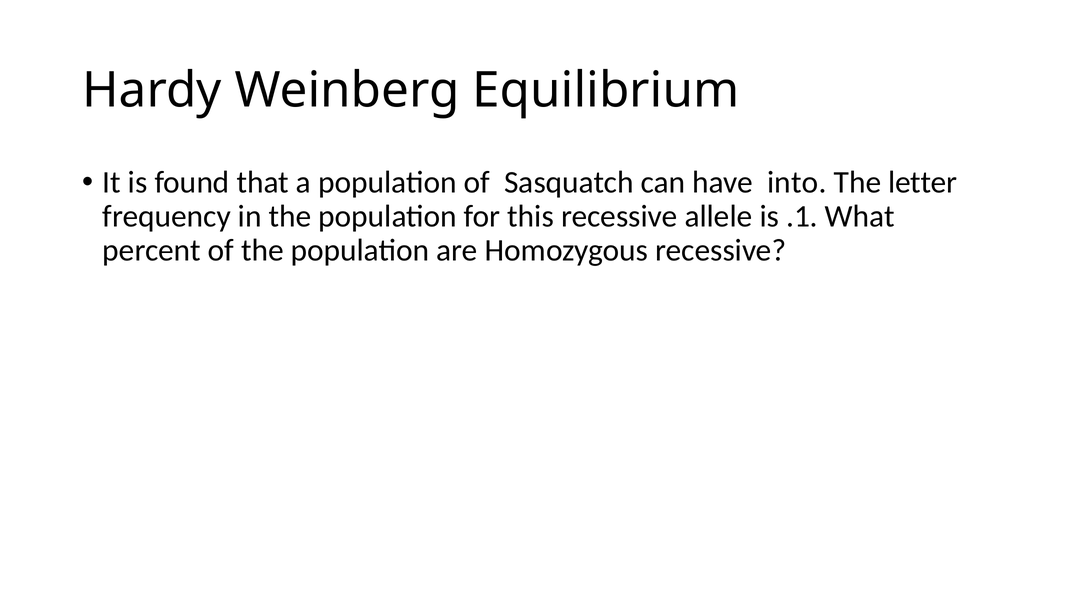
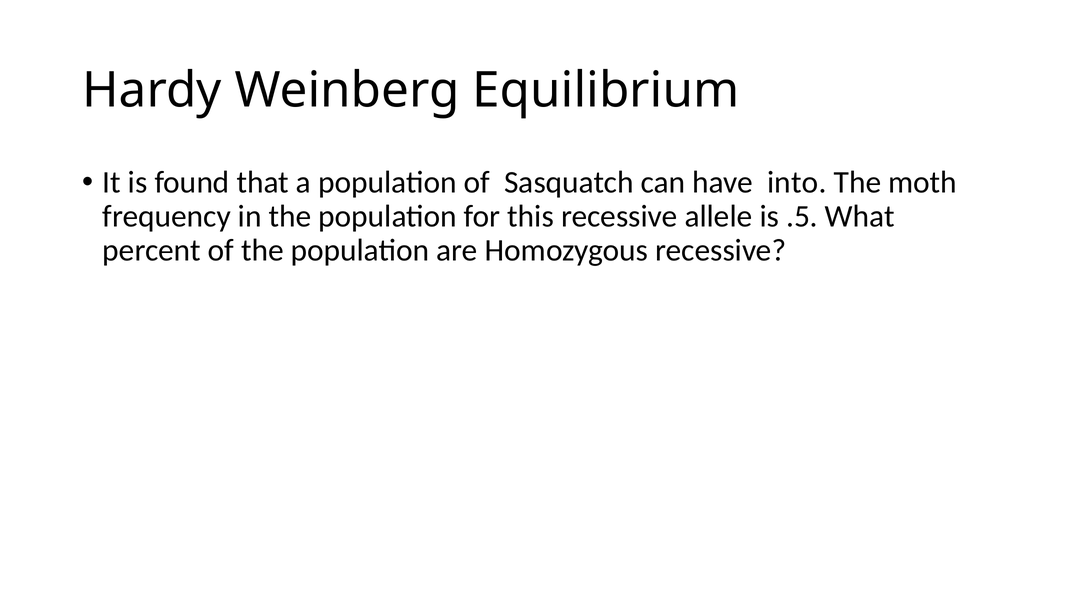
letter: letter -> moth
.1: .1 -> .5
